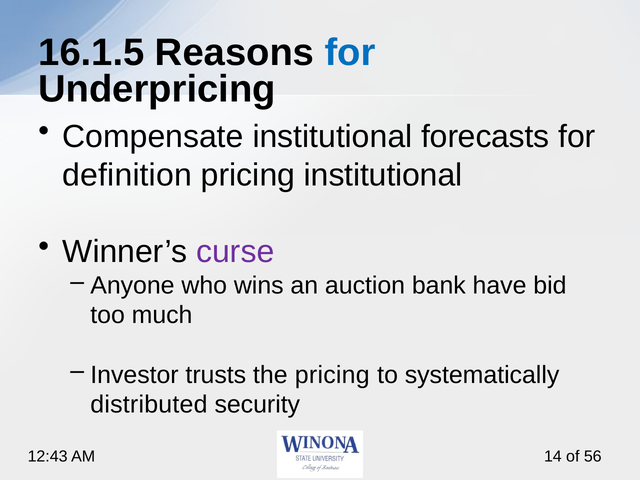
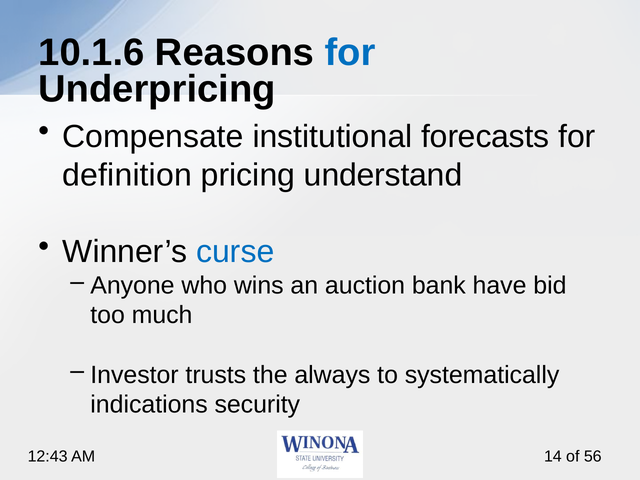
16.1.5: 16.1.5 -> 10.1.6
pricing institutional: institutional -> understand
curse colour: purple -> blue
the pricing: pricing -> always
distributed: distributed -> indications
